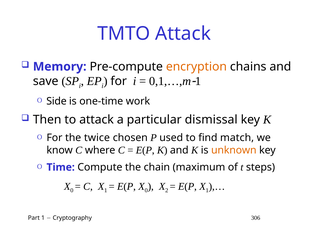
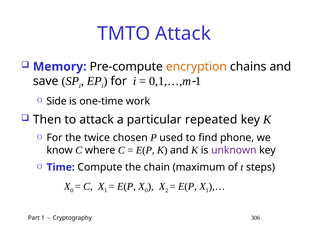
dismissal: dismissal -> repeated
match: match -> phone
unknown colour: orange -> purple
